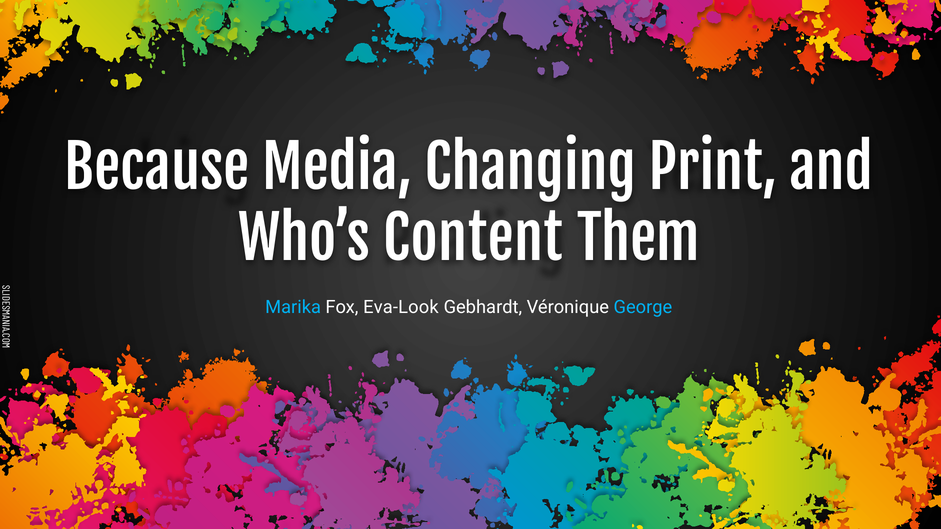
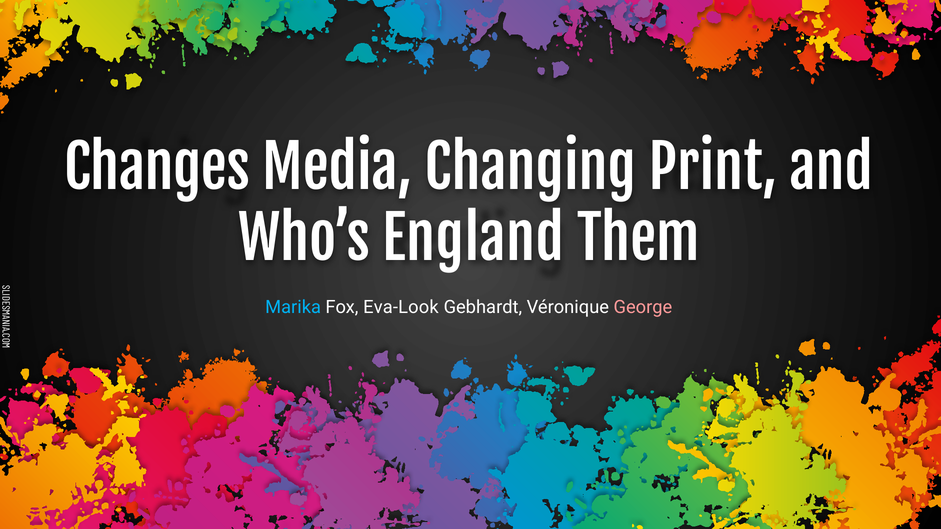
Because: Because -> Changes
Content: Content -> England
George colour: light blue -> pink
